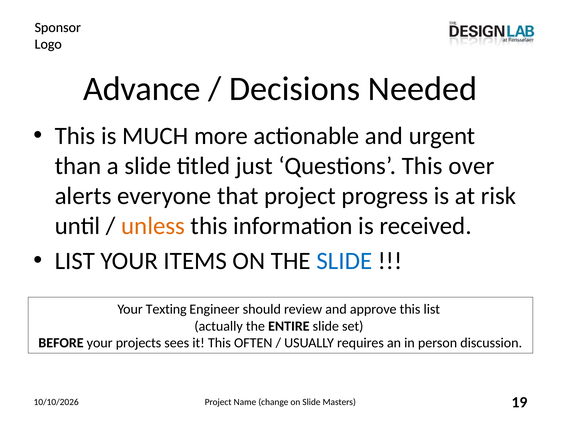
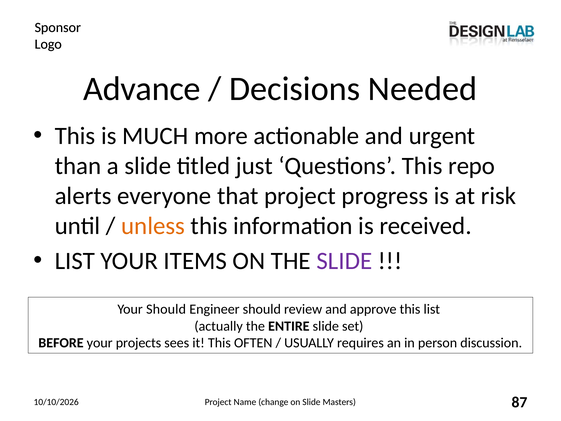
over: over -> repo
SLIDE at (344, 261) colour: blue -> purple
Your Texting: Texting -> Should
19: 19 -> 87
